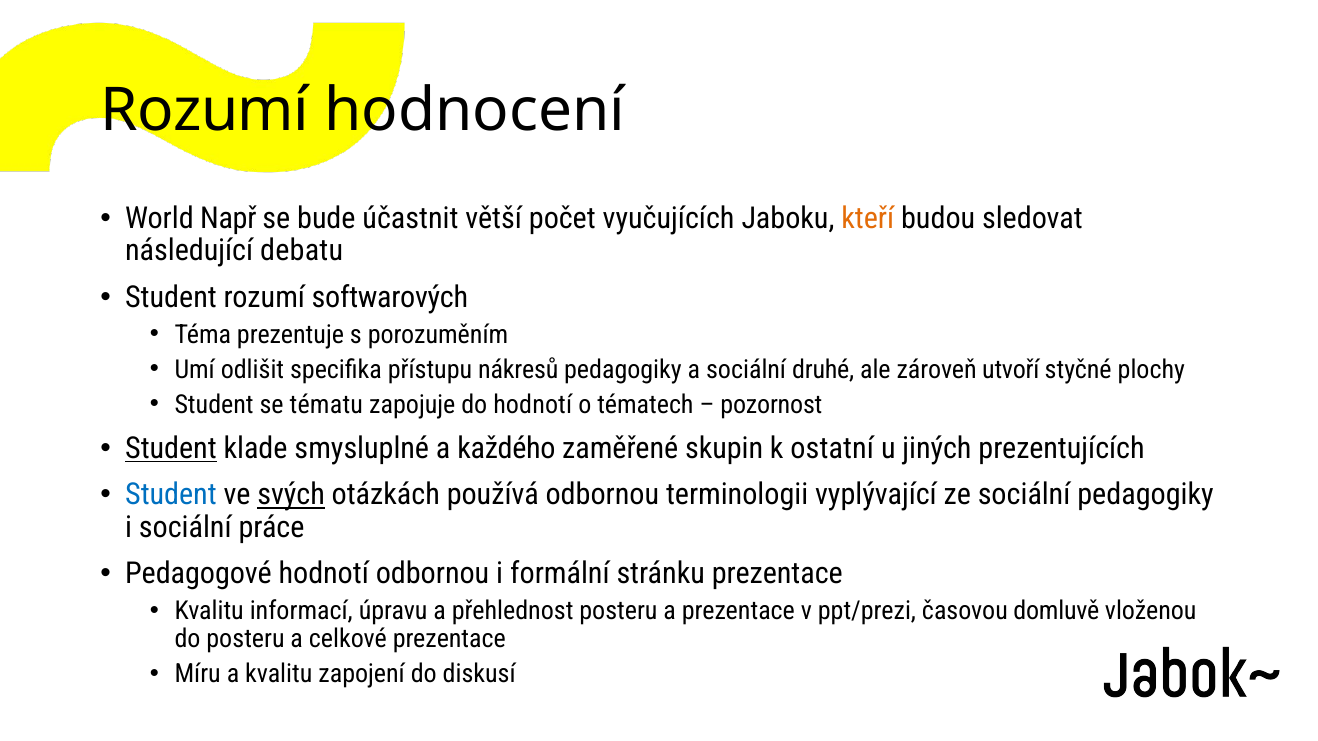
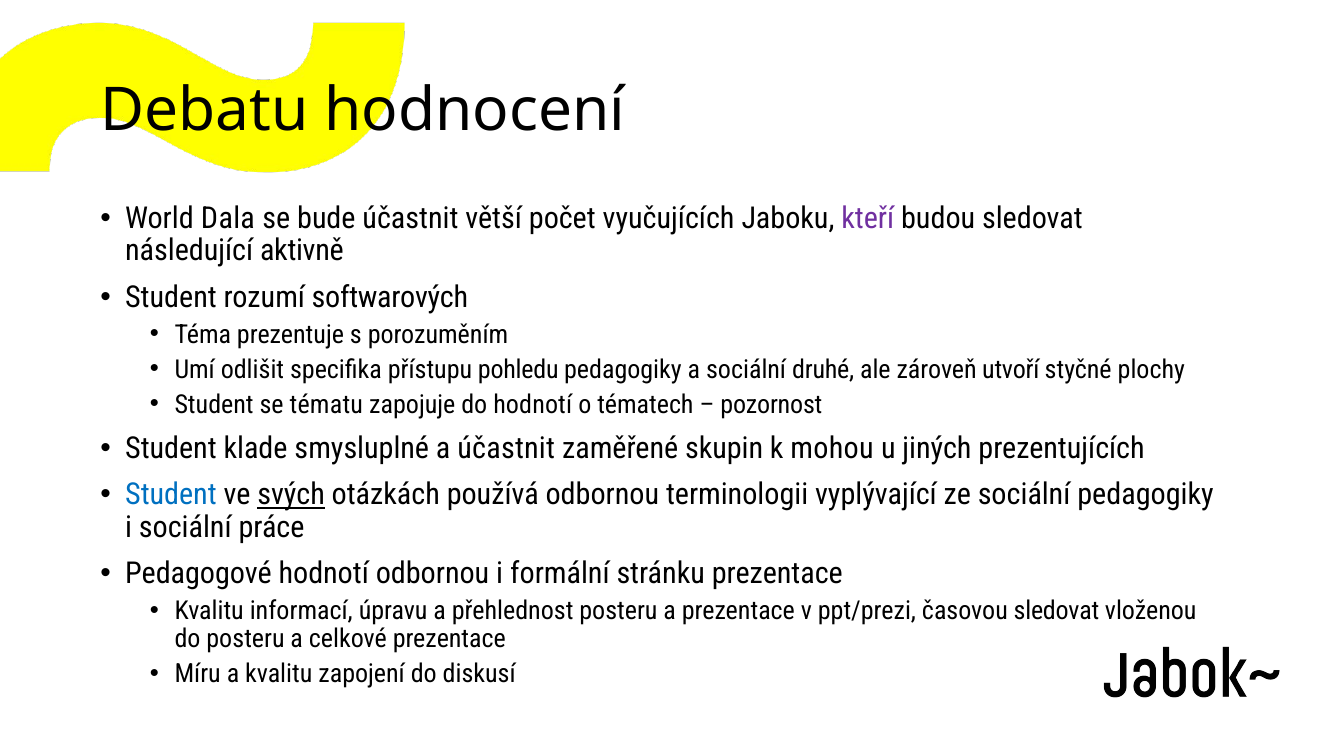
Rozumí at (205, 111): Rozumí -> Debatu
Např: Např -> Dala
kteří colour: orange -> purple
debatu: debatu -> aktivně
nákresů: nákresů -> pohledu
Student at (171, 449) underline: present -> none
a každého: každého -> účastnit
ostatní: ostatní -> mohou
časovou domluvě: domluvě -> sledovat
